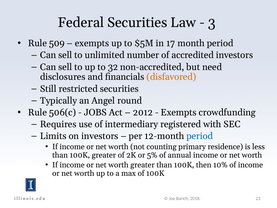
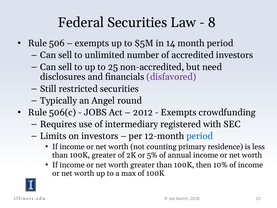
3: 3 -> 8
509: 509 -> 506
17: 17 -> 14
32: 32 -> 25
disfavored colour: orange -> purple
